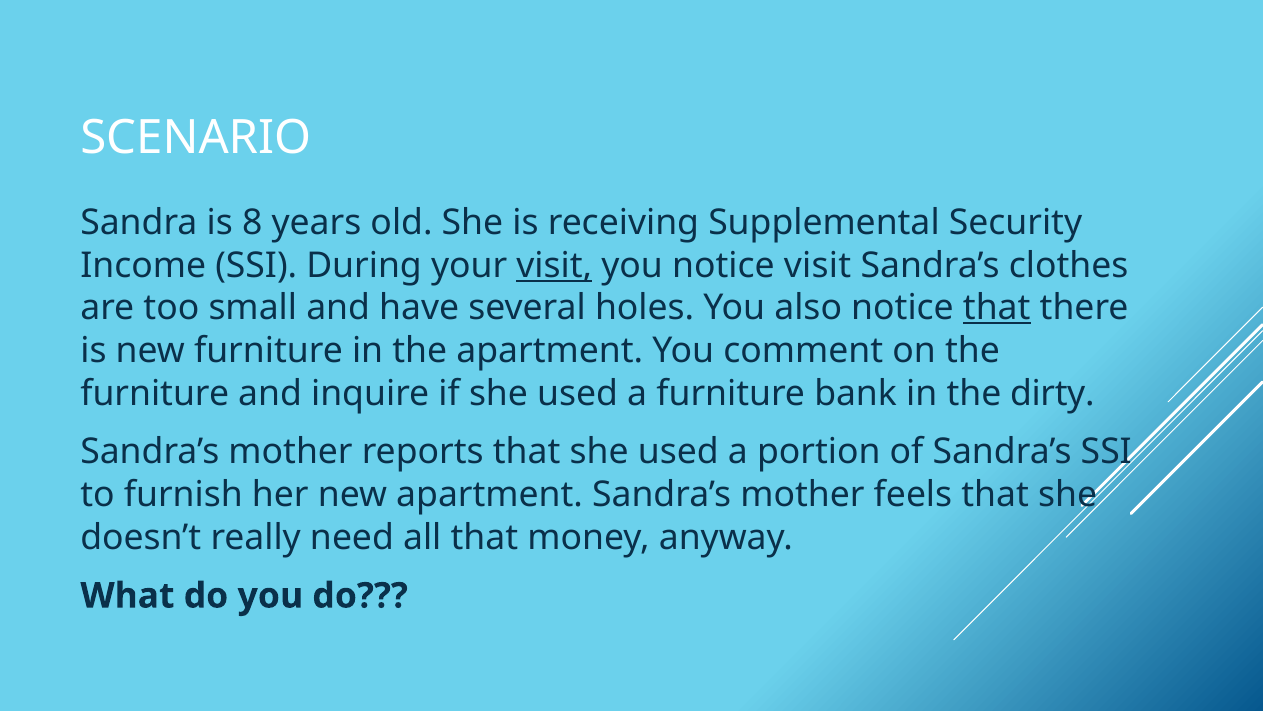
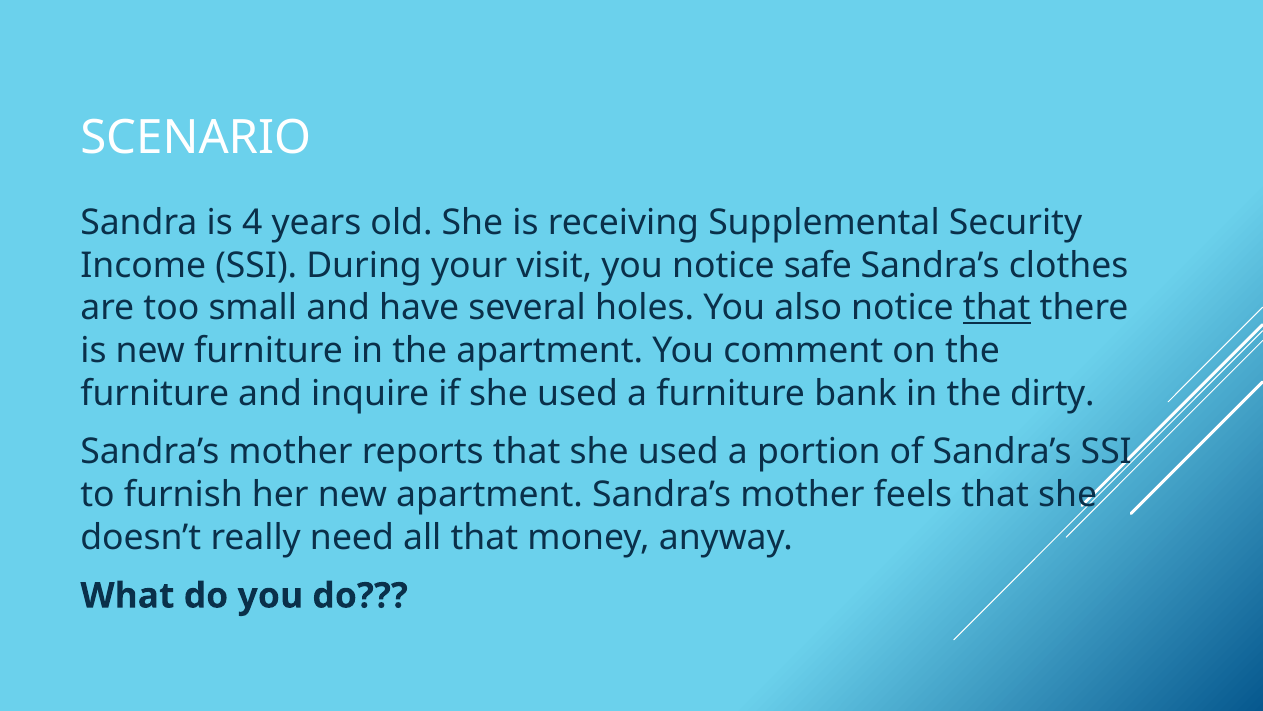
8: 8 -> 4
visit at (554, 265) underline: present -> none
notice visit: visit -> safe
